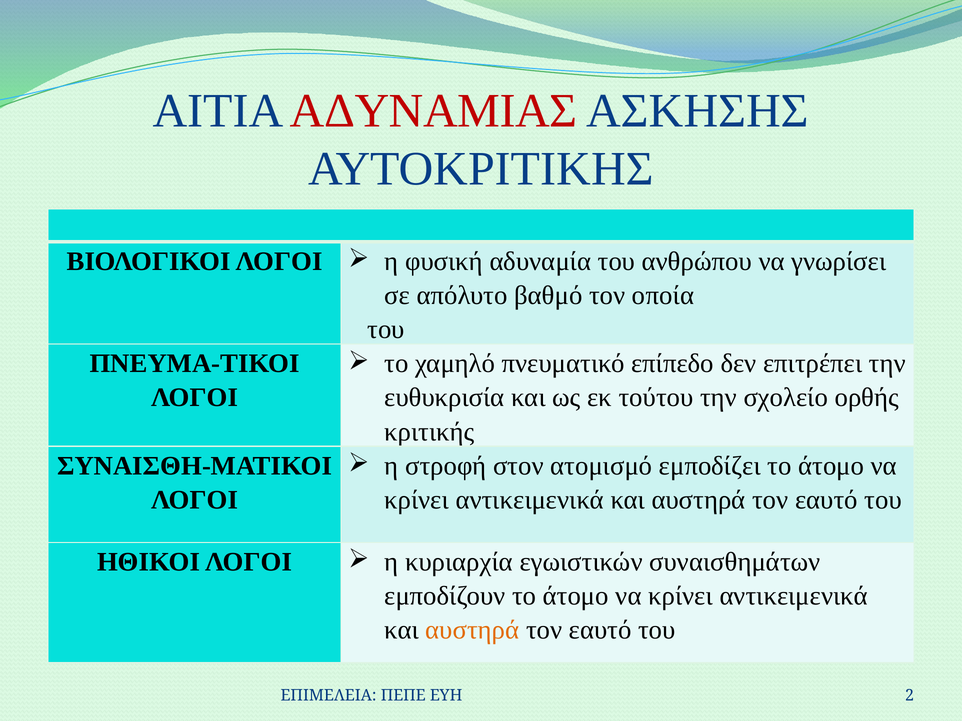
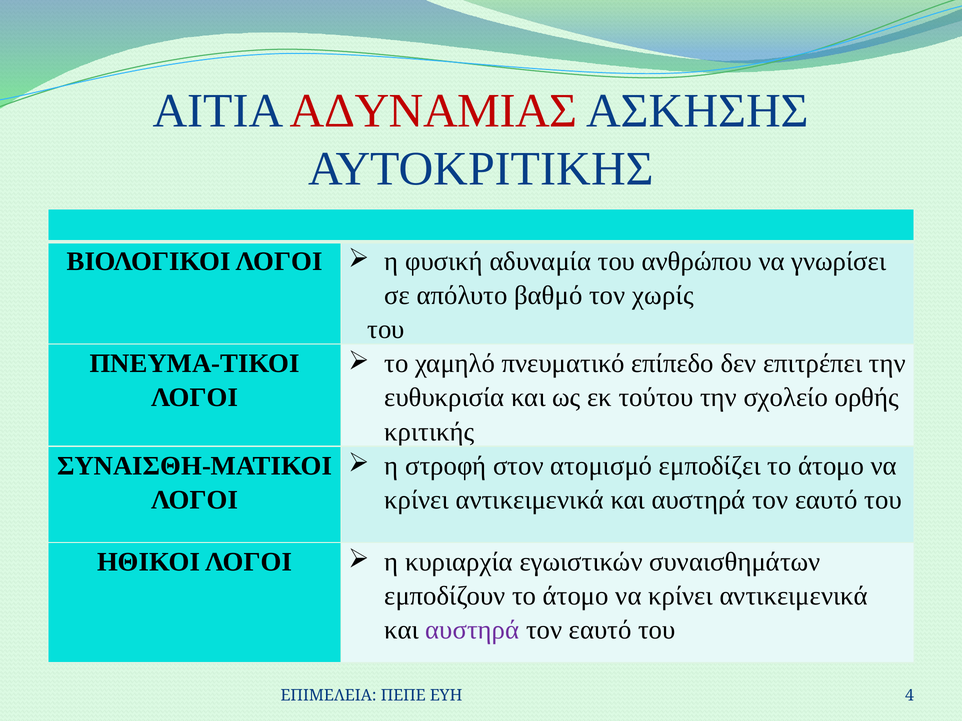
οποία: οποία -> χωρίς
αυστηρά at (472, 630) colour: orange -> purple
2: 2 -> 4
